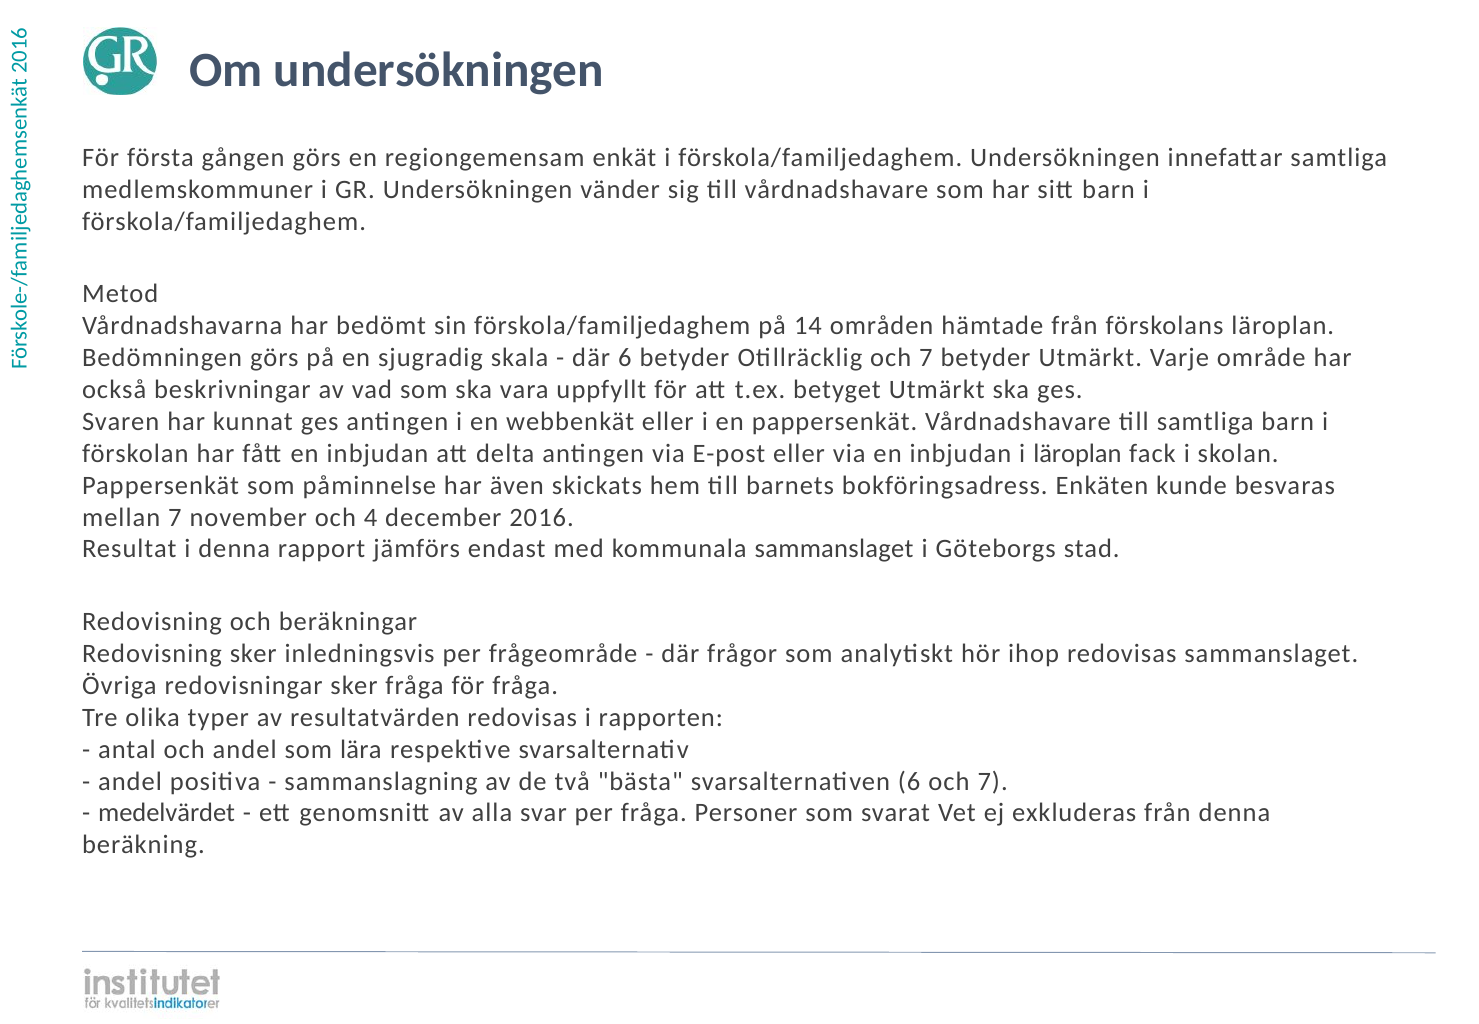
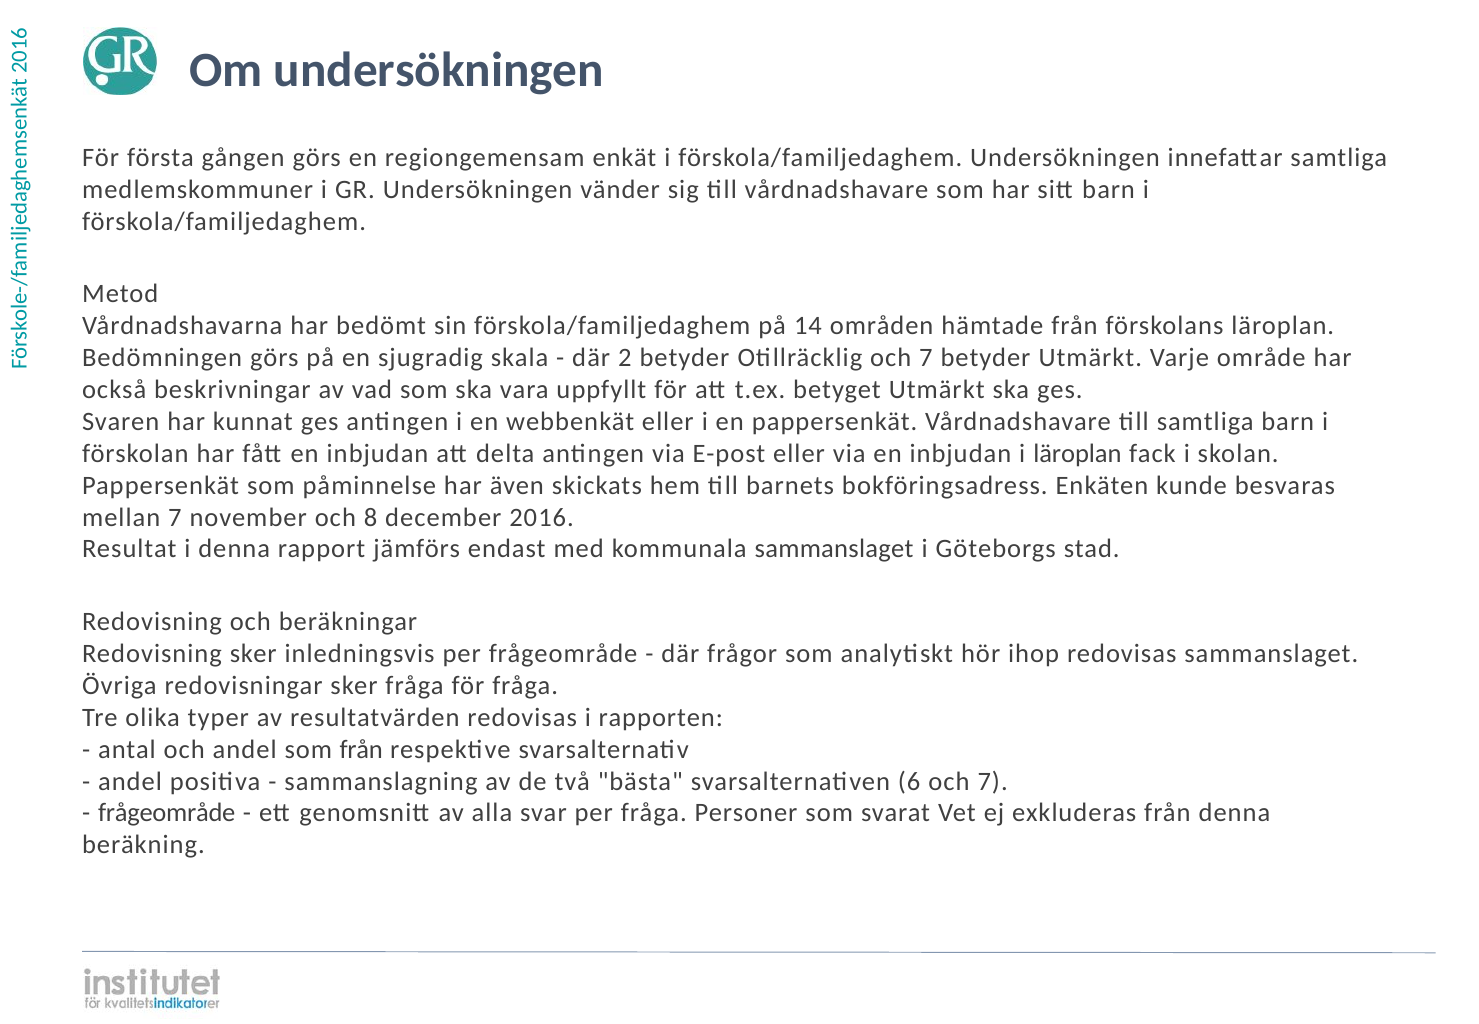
där 6: 6 -> 2
4: 4 -> 8
som lära: lära -> från
medelvärdet at (167, 813): medelvärdet -> frågeområde
